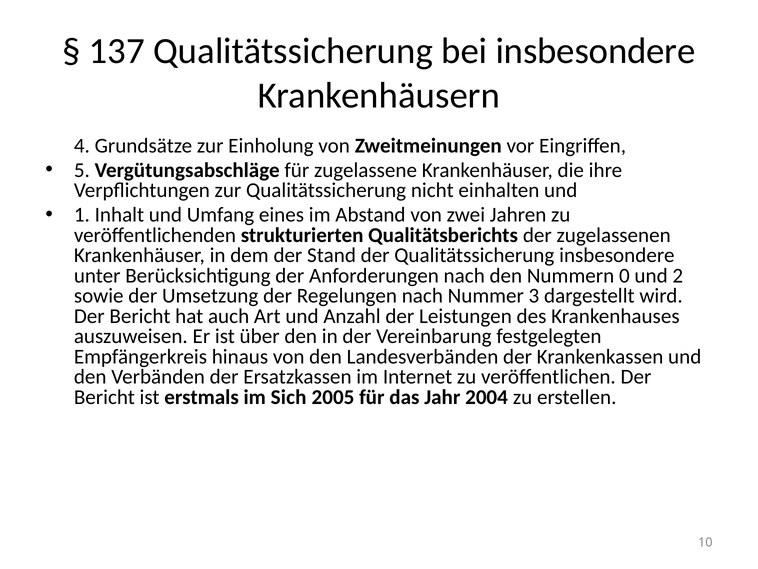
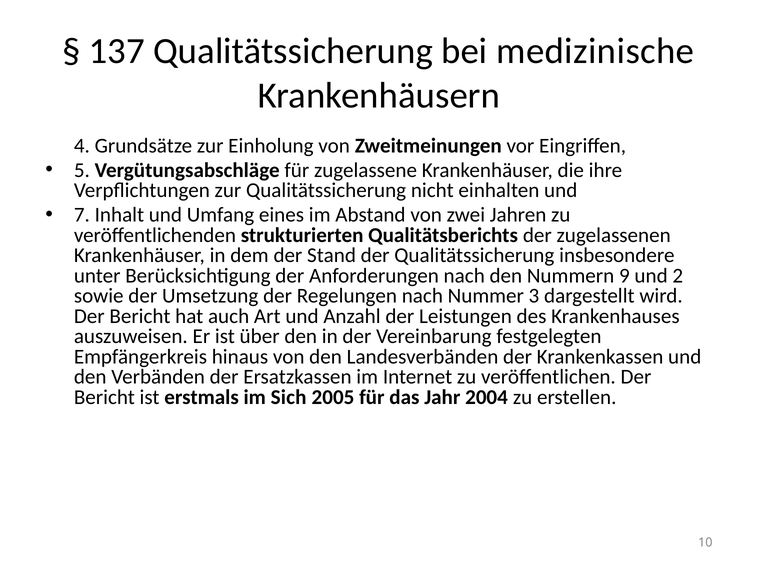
bei insbesondere: insbesondere -> medizinische
1: 1 -> 7
0: 0 -> 9
